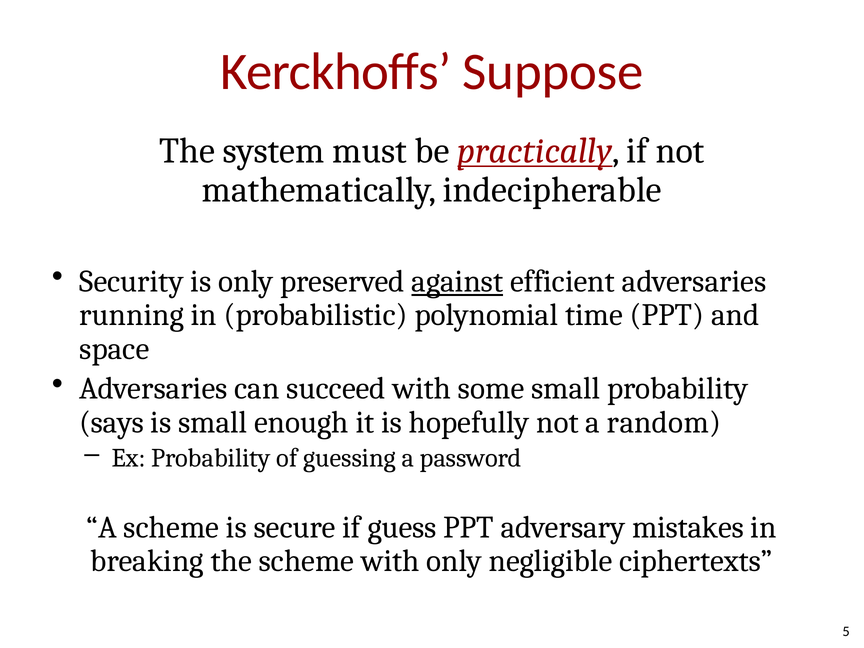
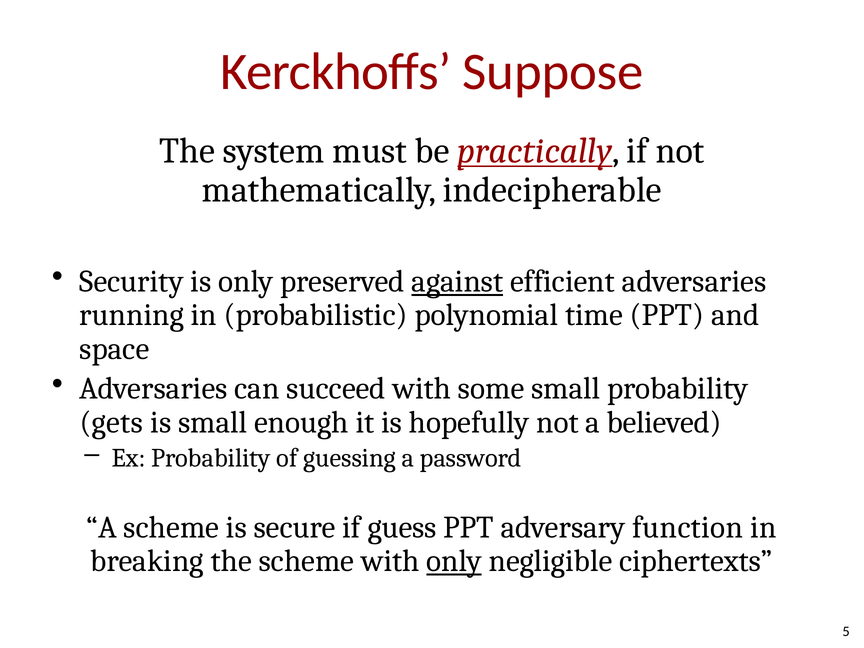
says: says -> gets
random: random -> believed
mistakes: mistakes -> function
only at (454, 561) underline: none -> present
